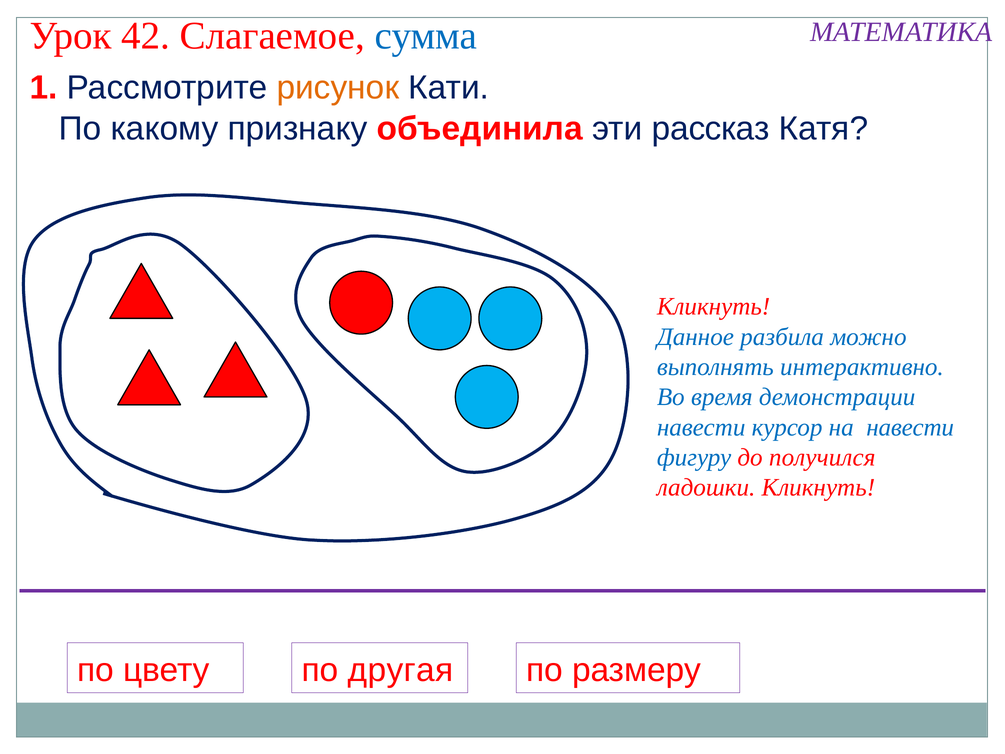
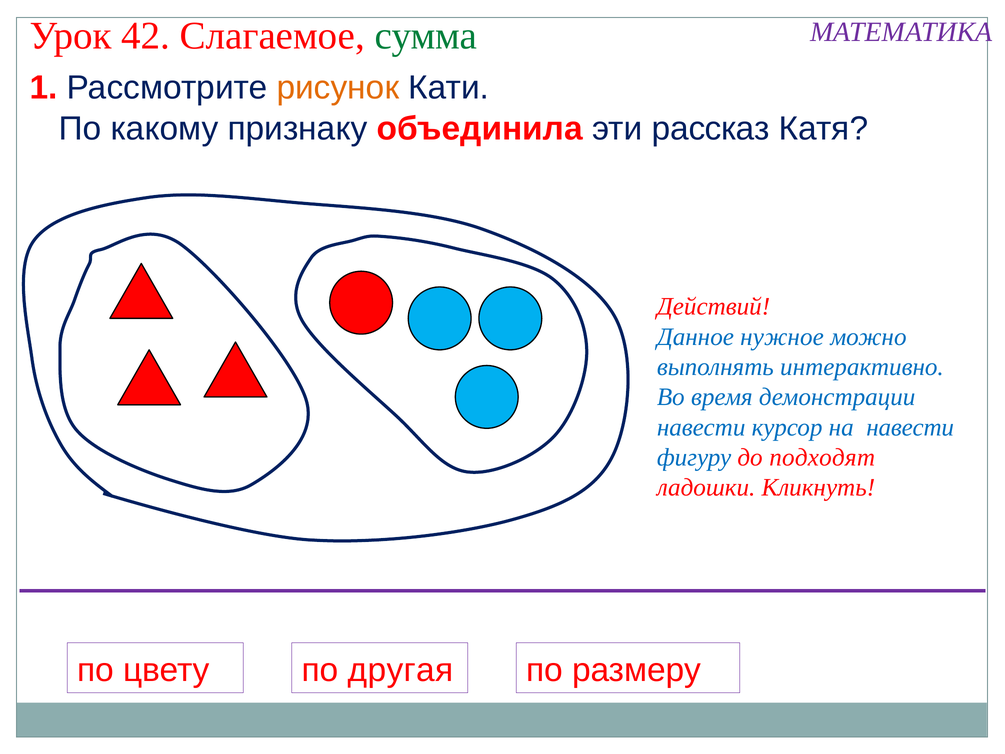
сумма colour: blue -> green
Кликнуть at (714, 307): Кликнуть -> Действий
разбила: разбила -> нужное
получился: получился -> подходят
